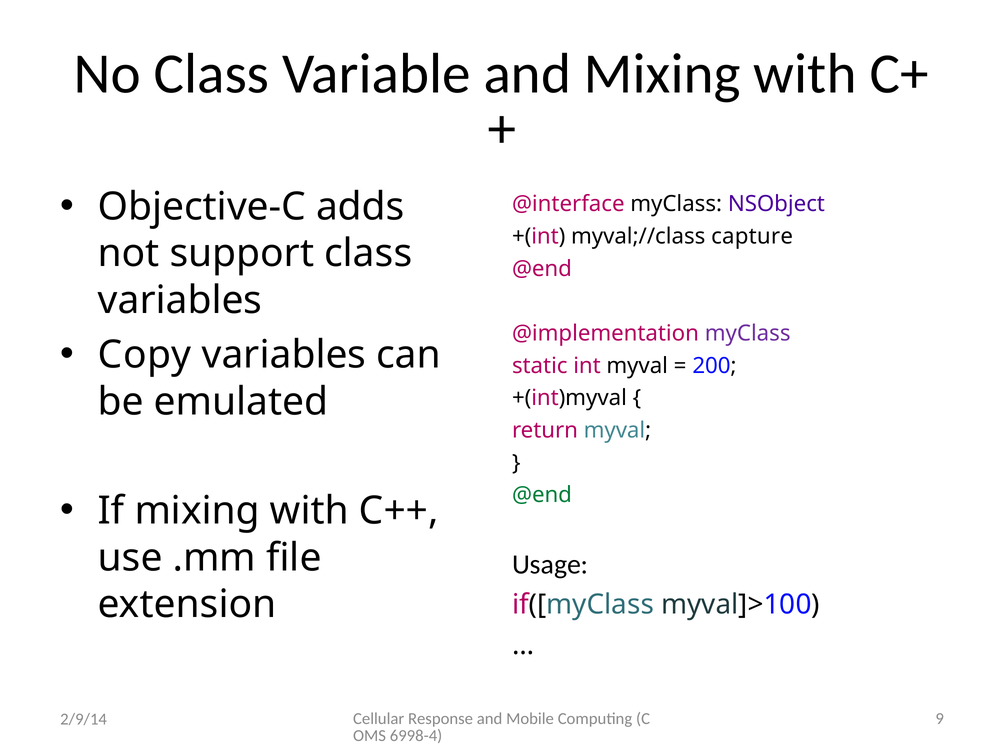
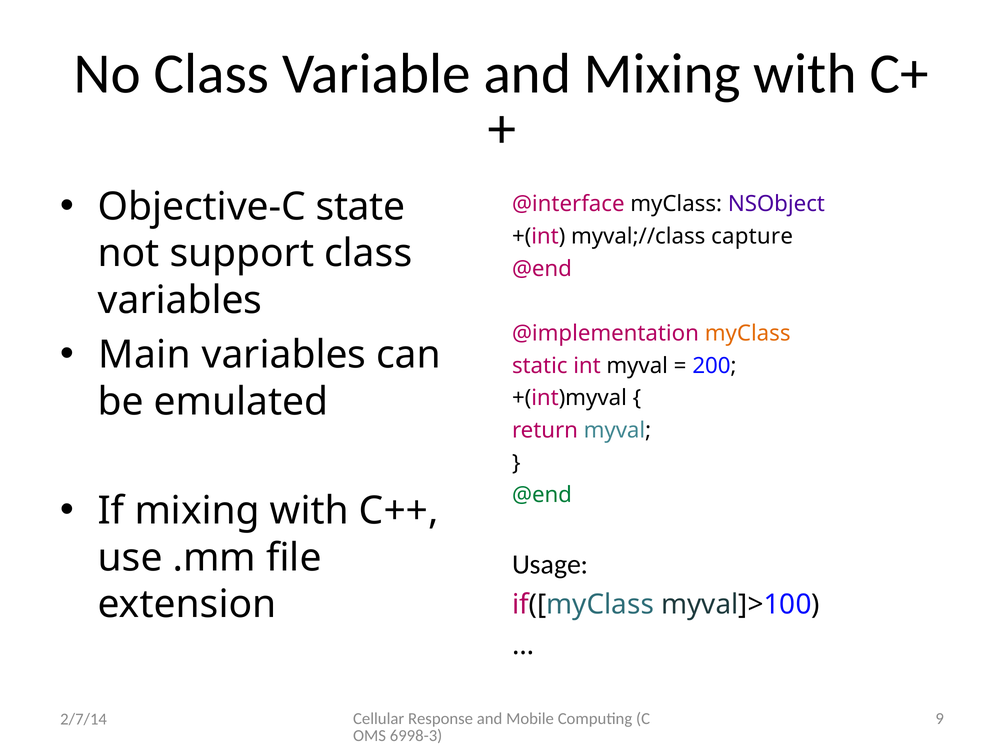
adds: adds -> state
myClass at (748, 333) colour: purple -> orange
Copy: Copy -> Main
2/9/14: 2/9/14 -> 2/7/14
6998-4: 6998-4 -> 6998-3
